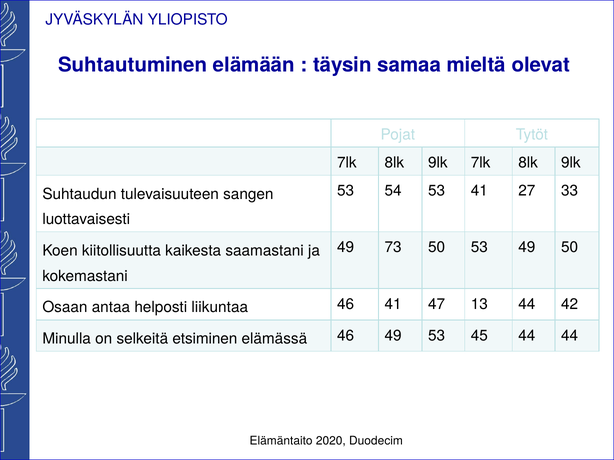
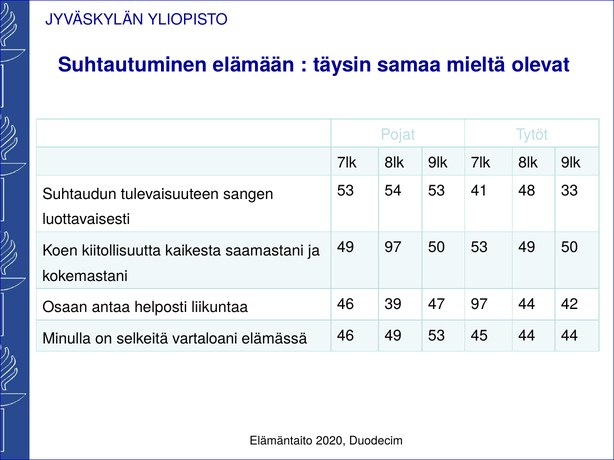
27: 27 -> 48
49 73: 73 -> 97
46 41: 41 -> 39
47 13: 13 -> 97
etsiminen: etsiminen -> vartaloani
